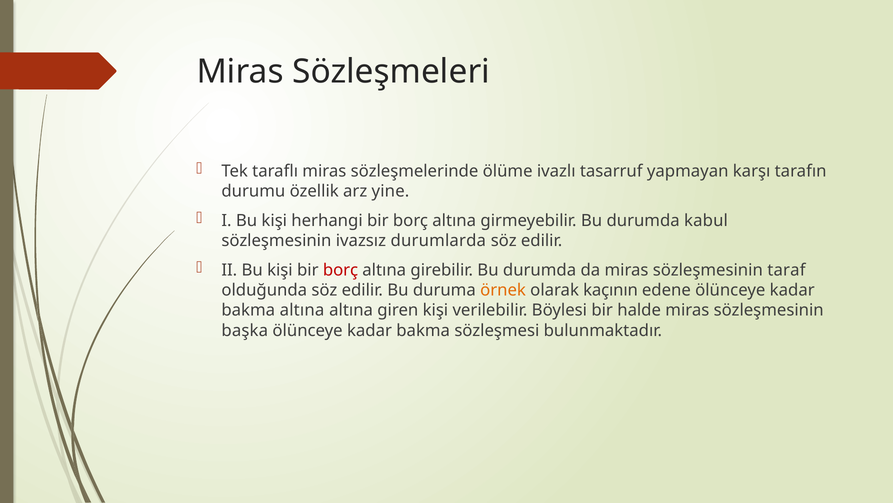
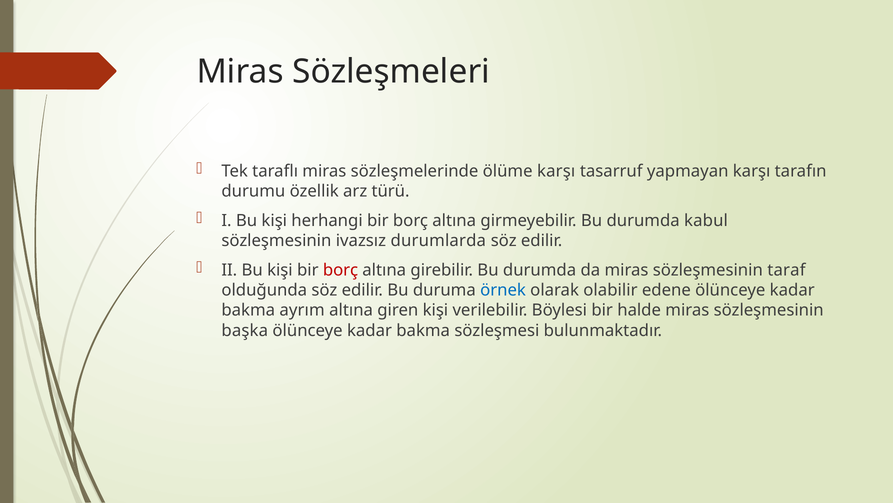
ölüme ivazlı: ivazlı -> karşı
yine: yine -> türü
örnek colour: orange -> blue
kaçının: kaçının -> olabilir
bakma altına: altına -> ayrım
